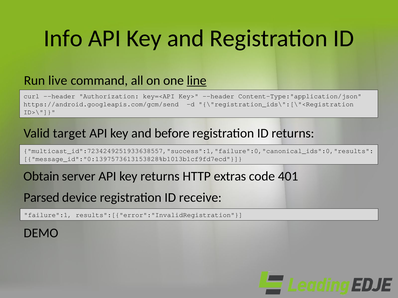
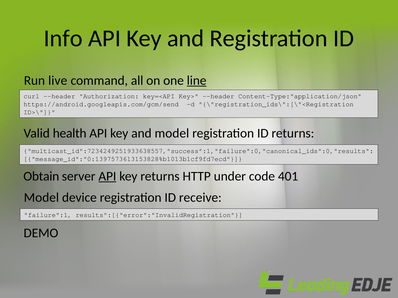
target: target -> health
and before: before -> model
API at (107, 176) underline: none -> present
extras: extras -> under
Parsed at (41, 198): Parsed -> Model
